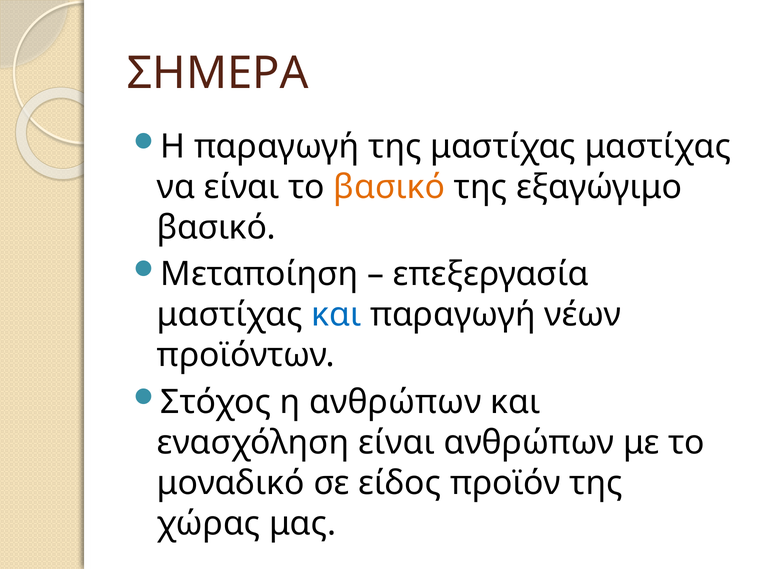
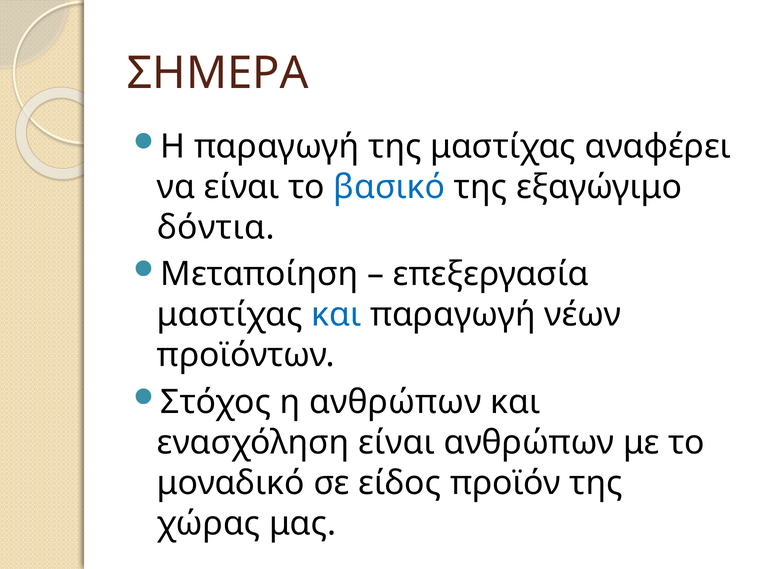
μαστίχας μαστίχας: μαστίχας -> αναφέρει
βασικό at (389, 187) colour: orange -> blue
βασικό at (216, 228): βασικό -> δόντια
